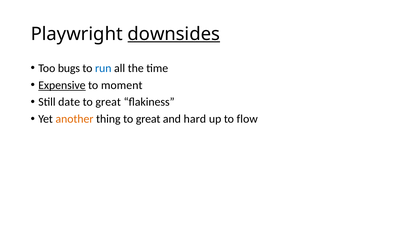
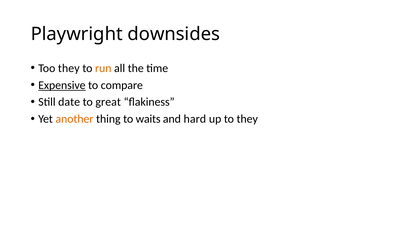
downsides underline: present -> none
Too bugs: bugs -> they
run colour: blue -> orange
moment: moment -> compare
thing to great: great -> waits
to flow: flow -> they
